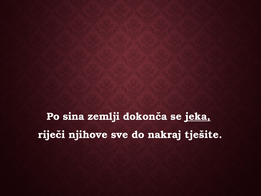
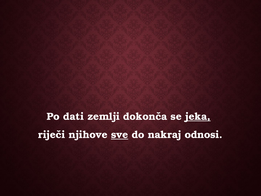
sina: sina -> dati
sve underline: none -> present
tješite: tješite -> odnosi
